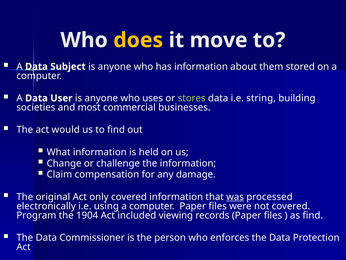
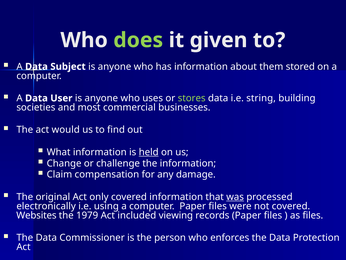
does colour: yellow -> light green
move: move -> given
held underline: none -> present
Program: Program -> Websites
1904: 1904 -> 1979
as find: find -> files
